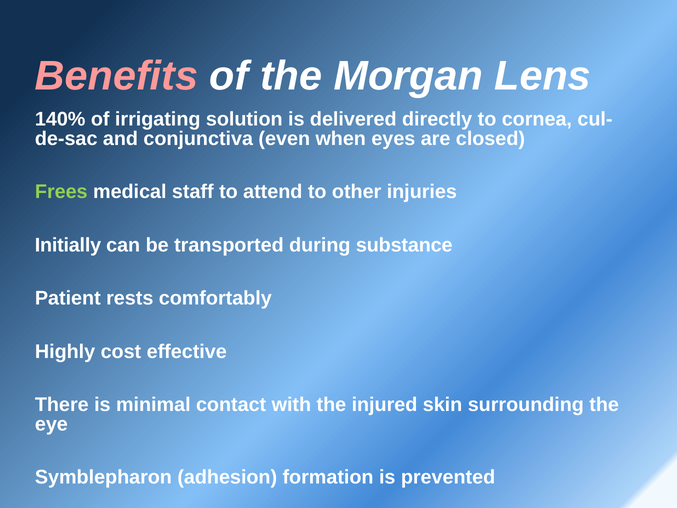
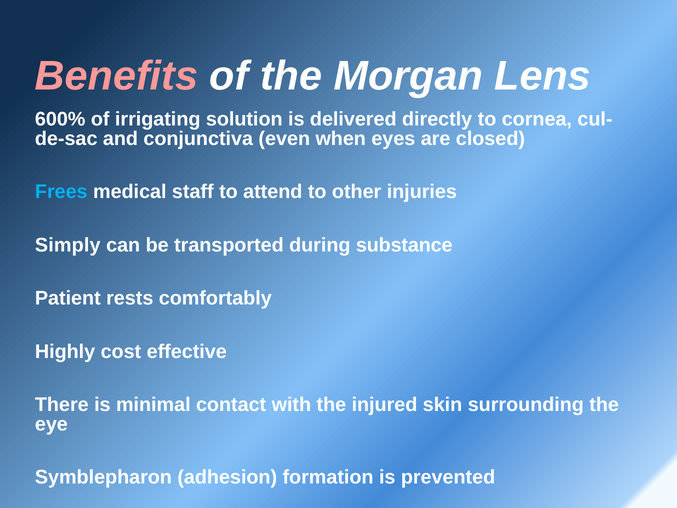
140%: 140% -> 600%
Frees colour: light green -> light blue
Initially: Initially -> Simply
